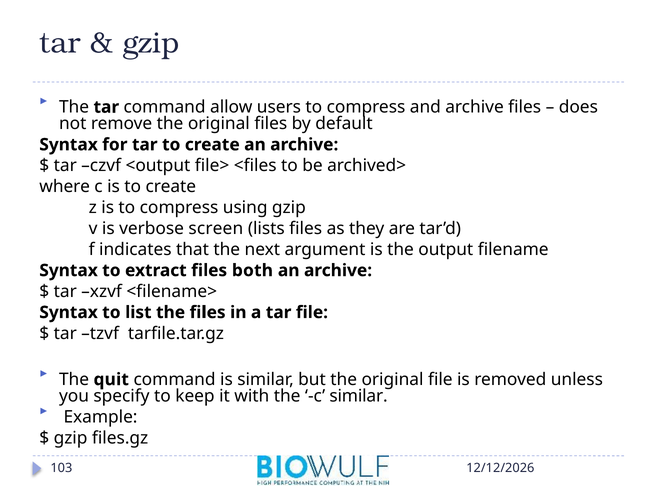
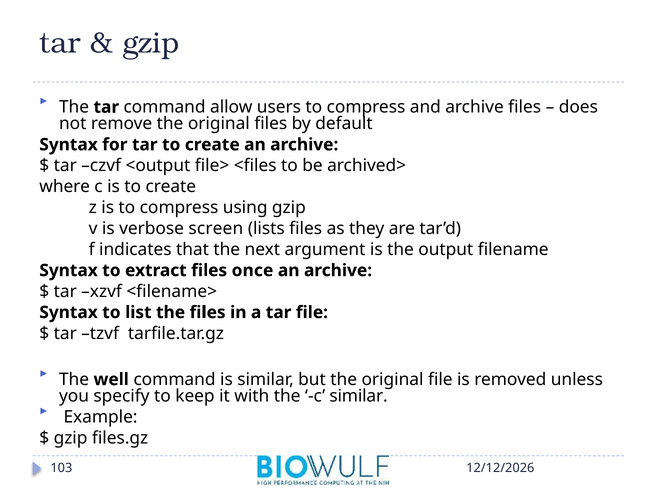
both: both -> once
quit: quit -> well
